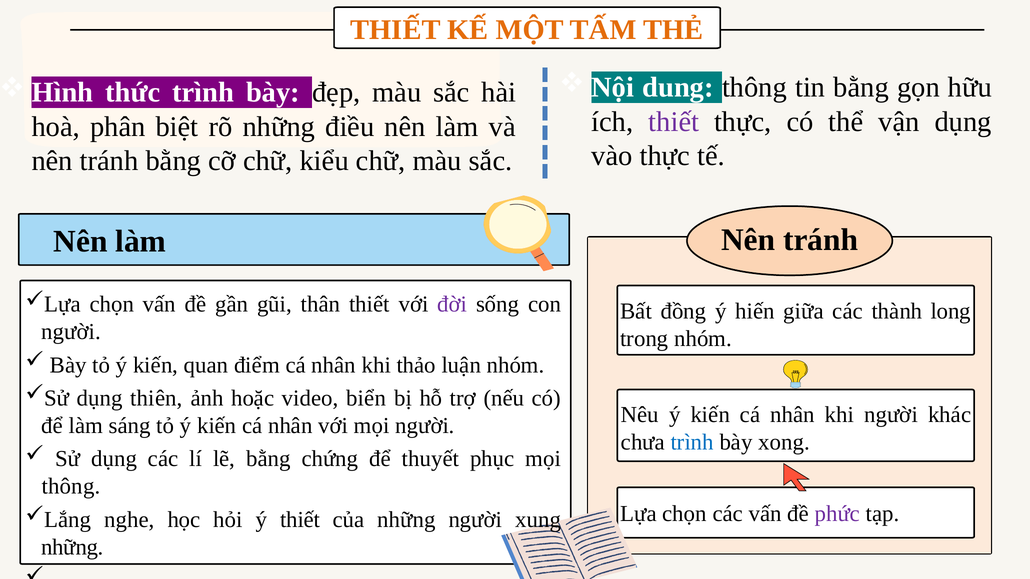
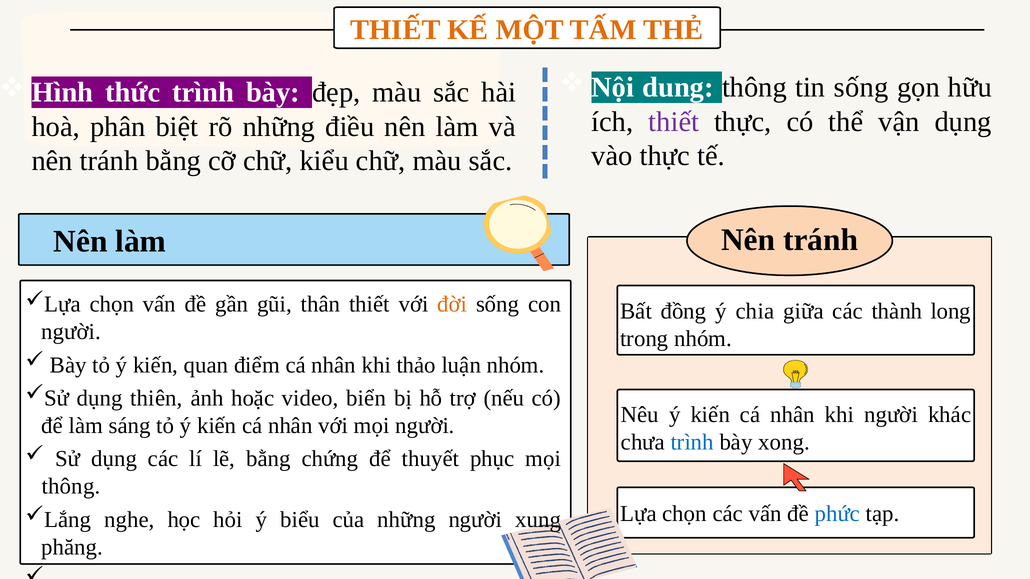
tin bằng: bằng -> sống
đời colour: purple -> orange
hiến: hiến -> chia
phức colour: purple -> blue
ý thiết: thiết -> biểu
những at (72, 547): những -> phăng
